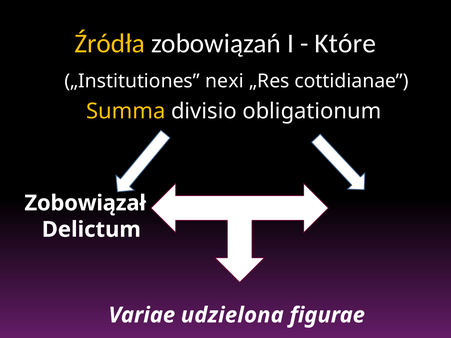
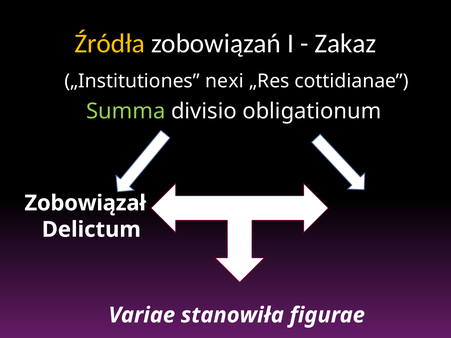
Które: Które -> Zakaz
Summa colour: yellow -> light green
udzielona: udzielona -> stanowiła
